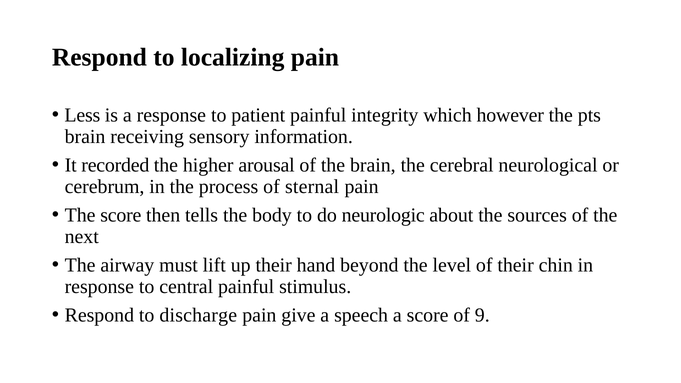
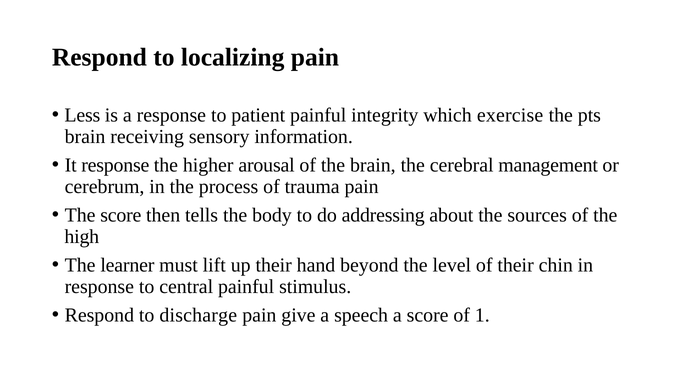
however: however -> exercise
It recorded: recorded -> response
neurological: neurological -> management
sternal: sternal -> trauma
neurologic: neurologic -> addressing
next: next -> high
airway: airway -> learner
9: 9 -> 1
